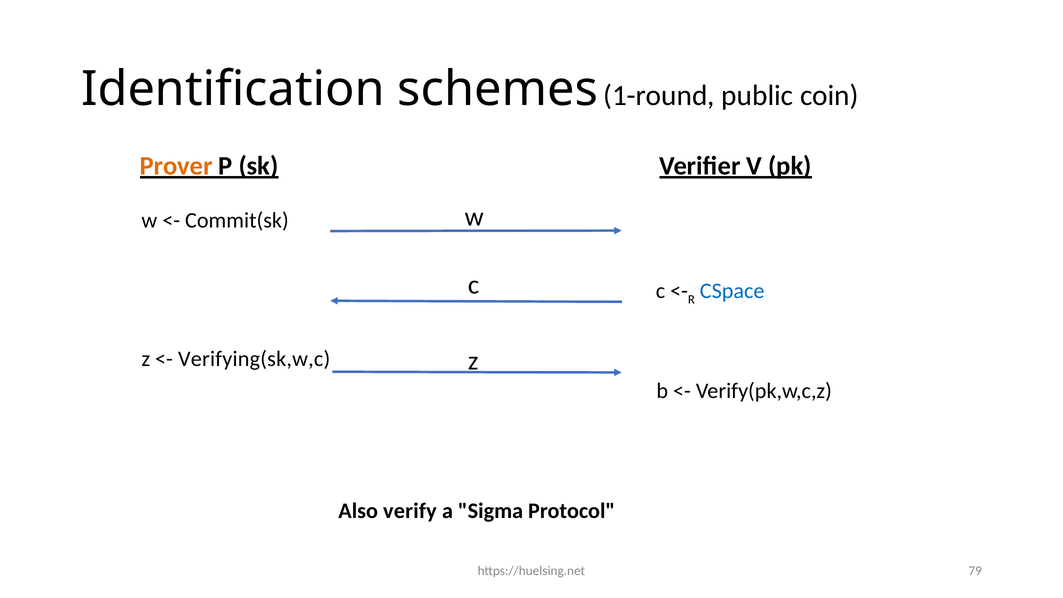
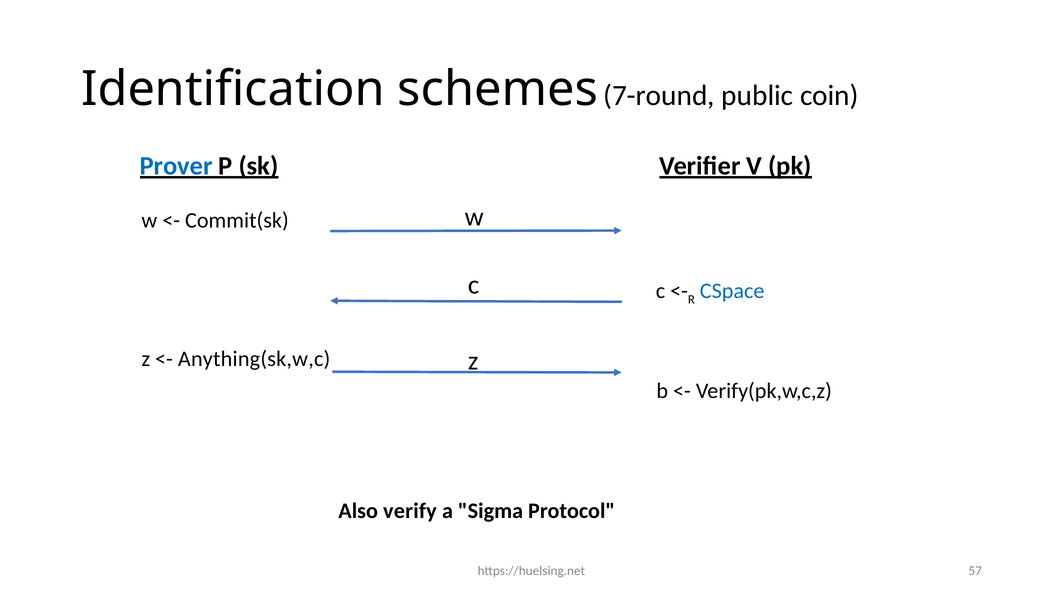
1-round: 1-round -> 7-round
Prover colour: orange -> blue
Verifying(sk,w,c: Verifying(sk,w,c -> Anything(sk,w,c
79: 79 -> 57
